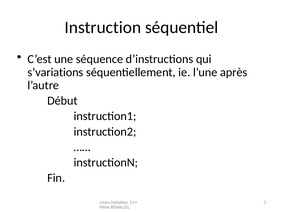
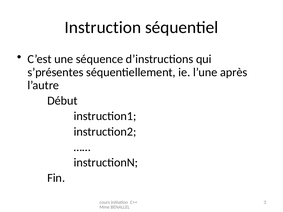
s’variations: s’variations -> s’présentes
